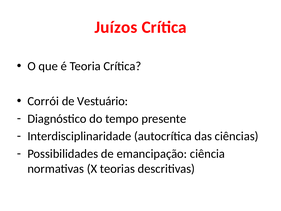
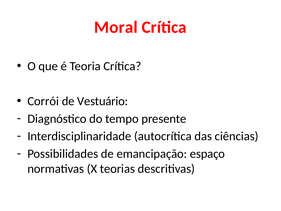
Juízos: Juízos -> Moral
ciência: ciência -> espaço
